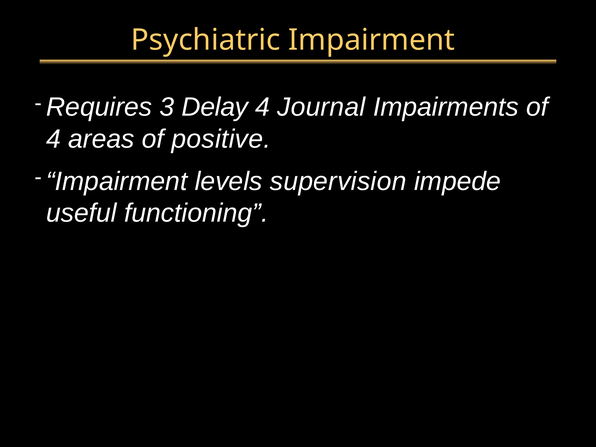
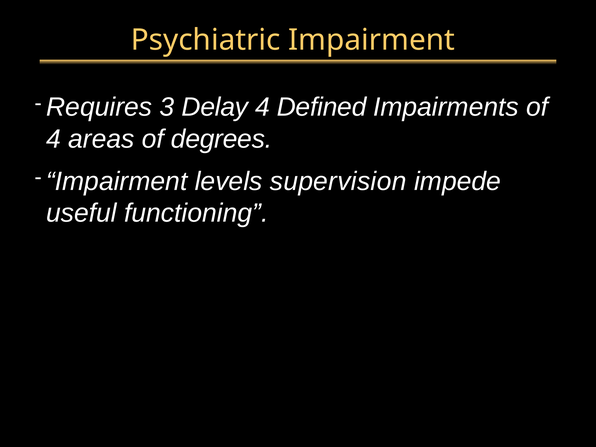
Journal: Journal -> Defined
positive: positive -> degrees
